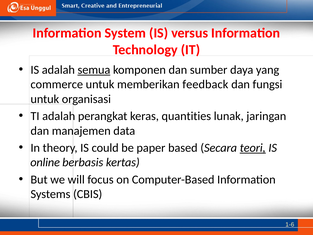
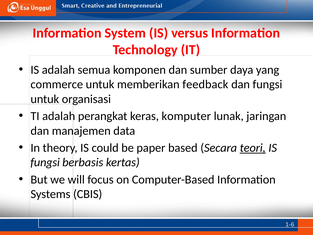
semua underline: present -> none
quantities: quantities -> komputer
online at (45, 162): online -> fungsi
